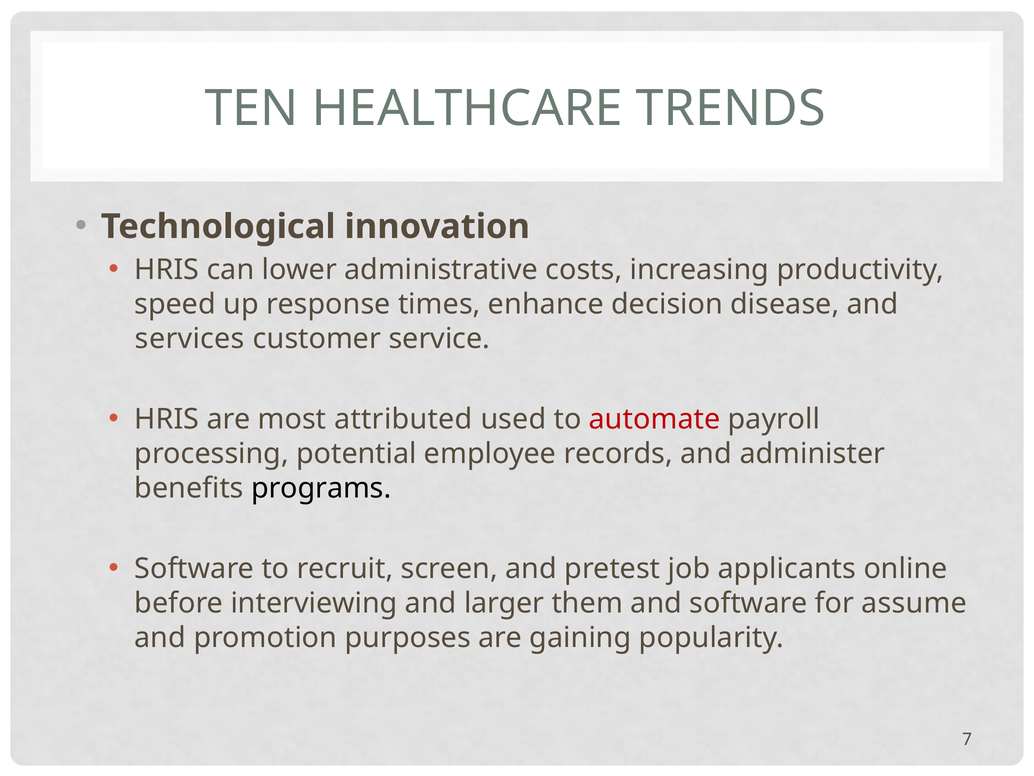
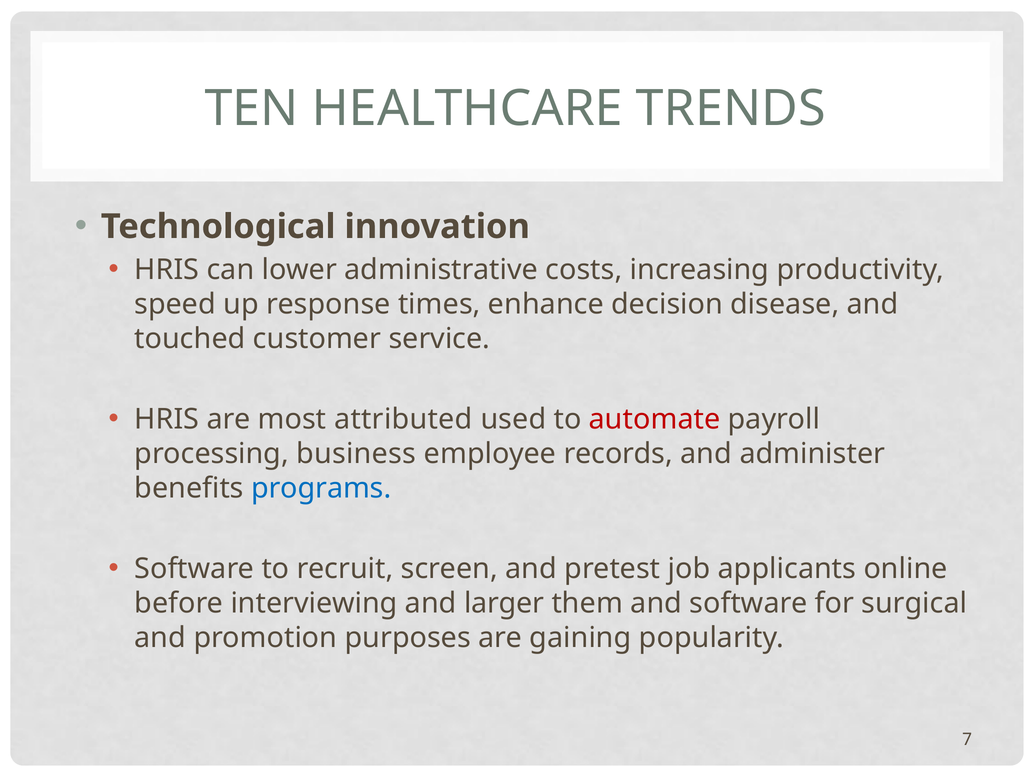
services: services -> touched
potential: potential -> business
programs colour: black -> blue
assume: assume -> surgical
